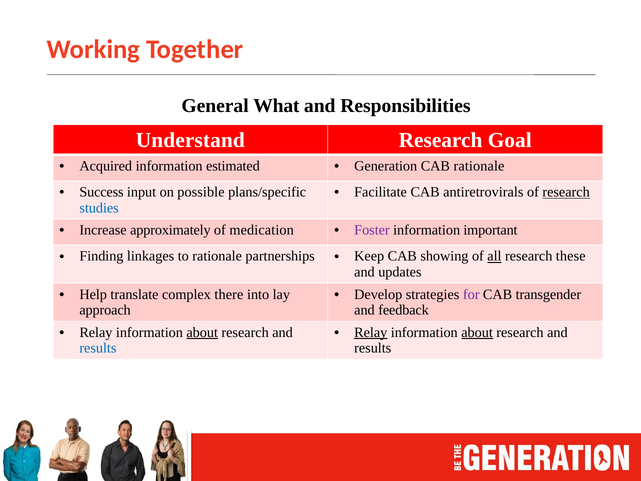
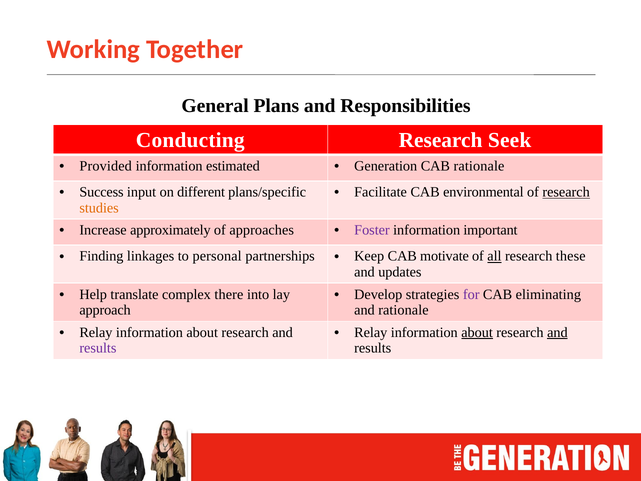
What: What -> Plans
Understand: Understand -> Conducting
Goal: Goal -> Seek
Acquired: Acquired -> Provided
possible: possible -> different
antiretrovirals: antiretrovirals -> environmental
studies colour: blue -> orange
medication: medication -> approaches
to rationale: rationale -> personal
showing: showing -> motivate
transgender: transgender -> eliminating
and feedback: feedback -> rationale
about at (202, 332) underline: present -> none
Relay at (371, 332) underline: present -> none
and at (557, 332) underline: none -> present
results at (98, 348) colour: blue -> purple
